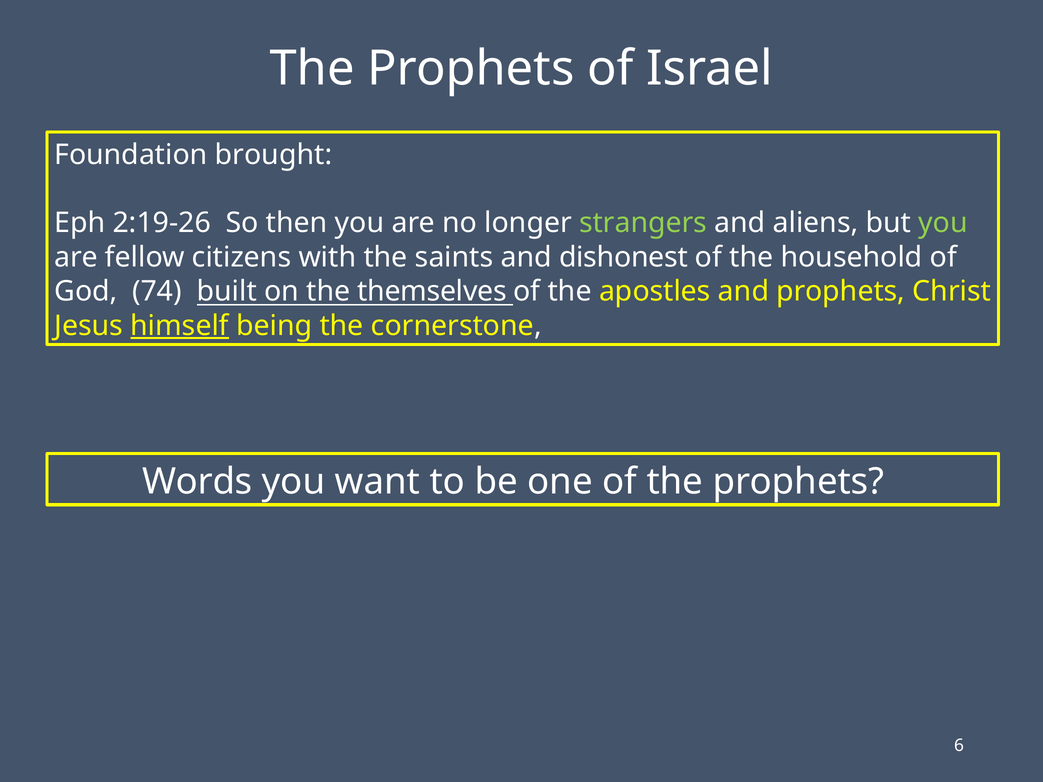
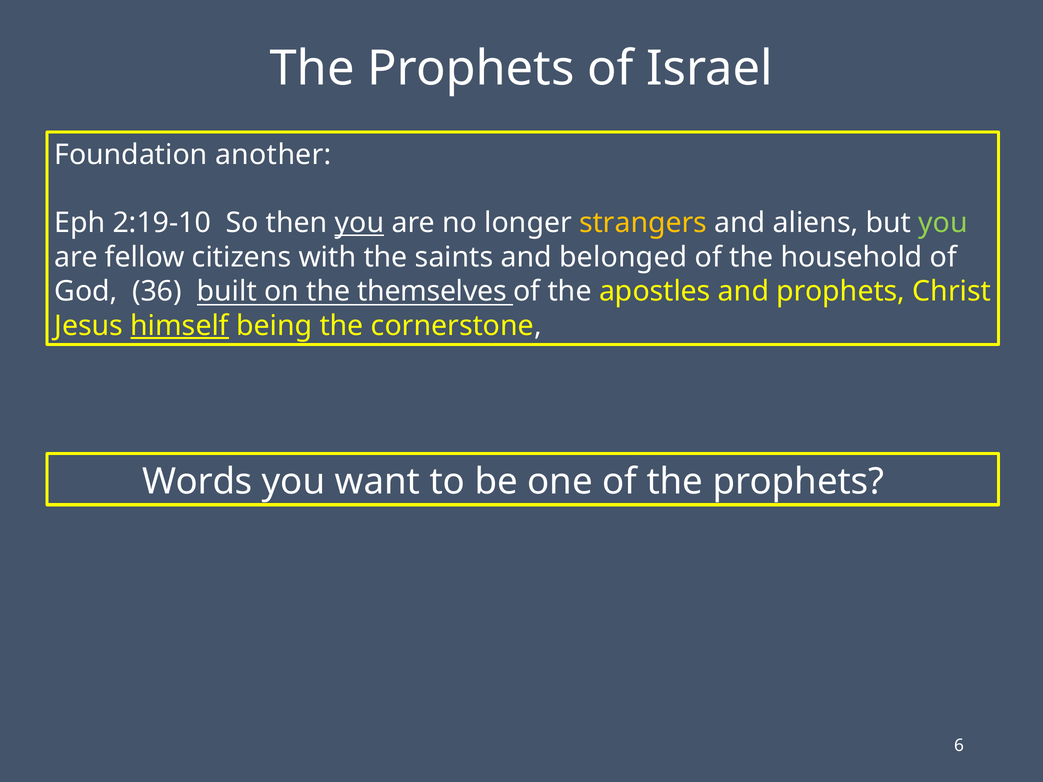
brought: brought -> another
2:19-26: 2:19-26 -> 2:19-10
you at (359, 223) underline: none -> present
strangers colour: light green -> yellow
dishonest: dishonest -> belonged
74: 74 -> 36
